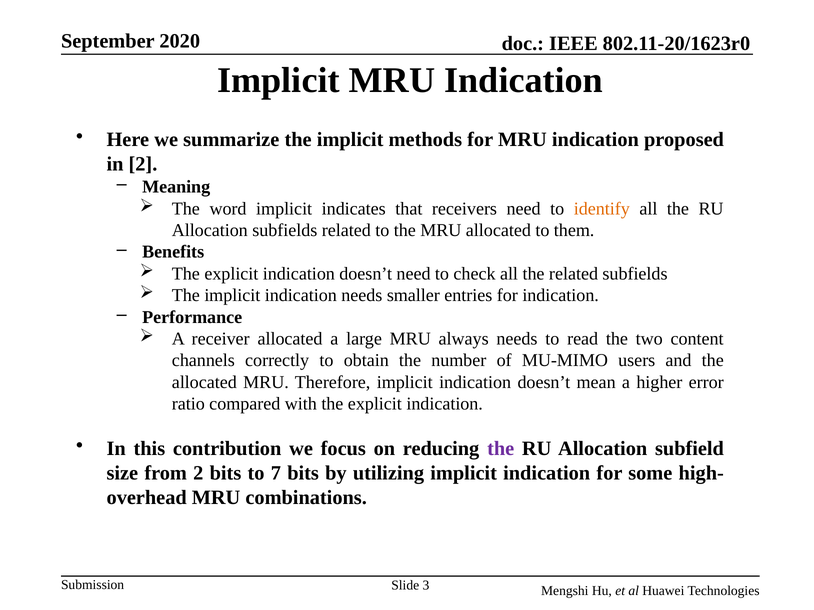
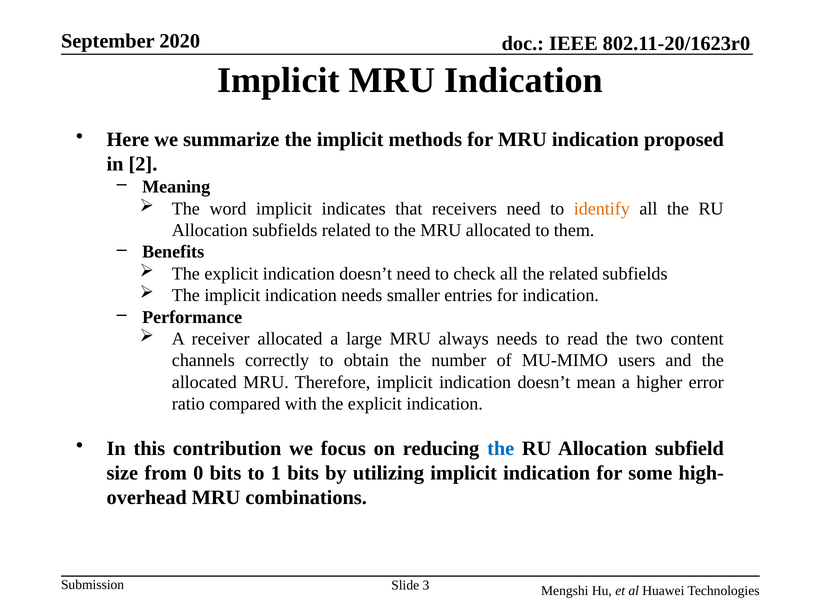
the at (501, 449) colour: purple -> blue
from 2: 2 -> 0
7: 7 -> 1
